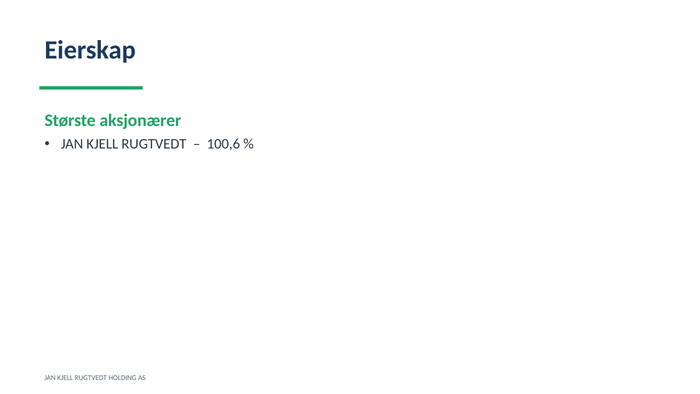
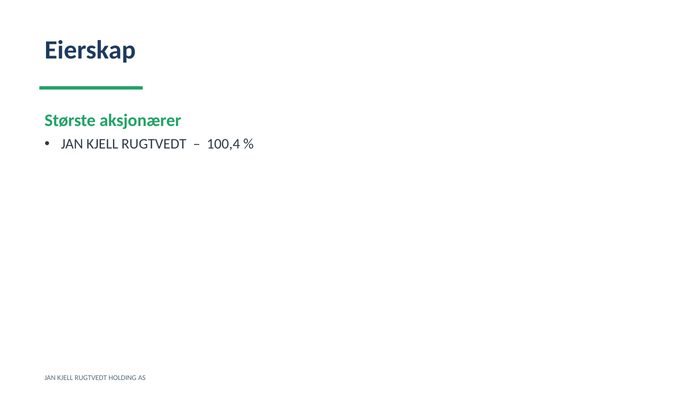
100,6: 100,6 -> 100,4
